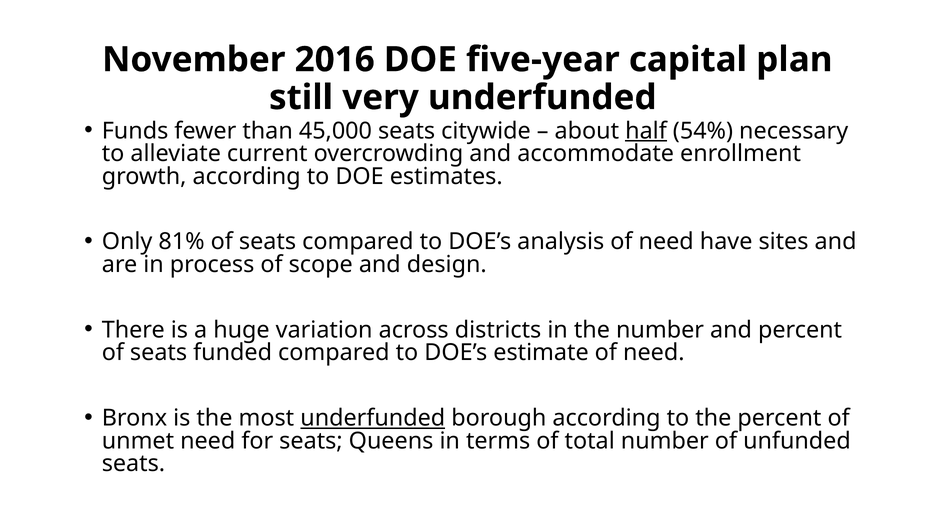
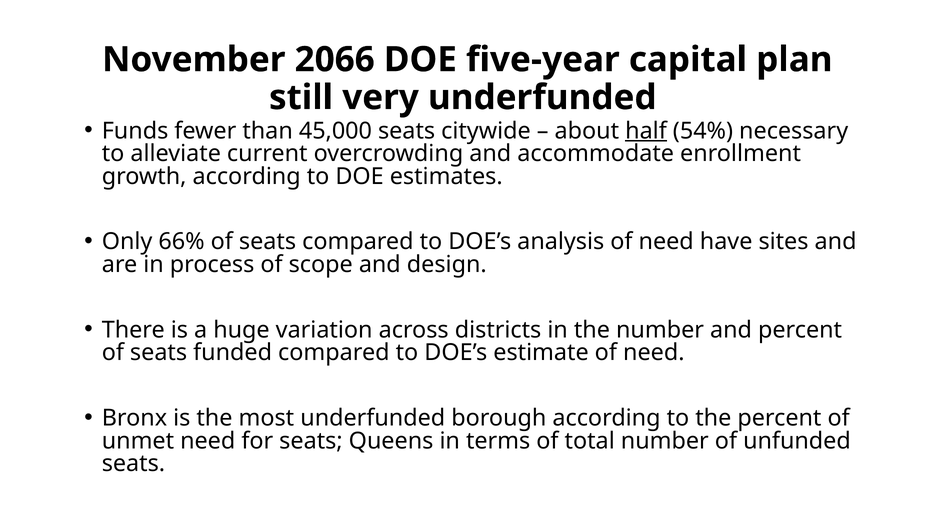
2016: 2016 -> 2066
81%: 81% -> 66%
underfunded at (373, 418) underline: present -> none
